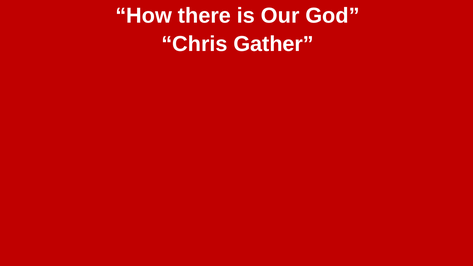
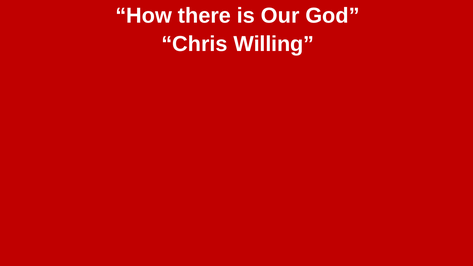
Gather: Gather -> Willing
